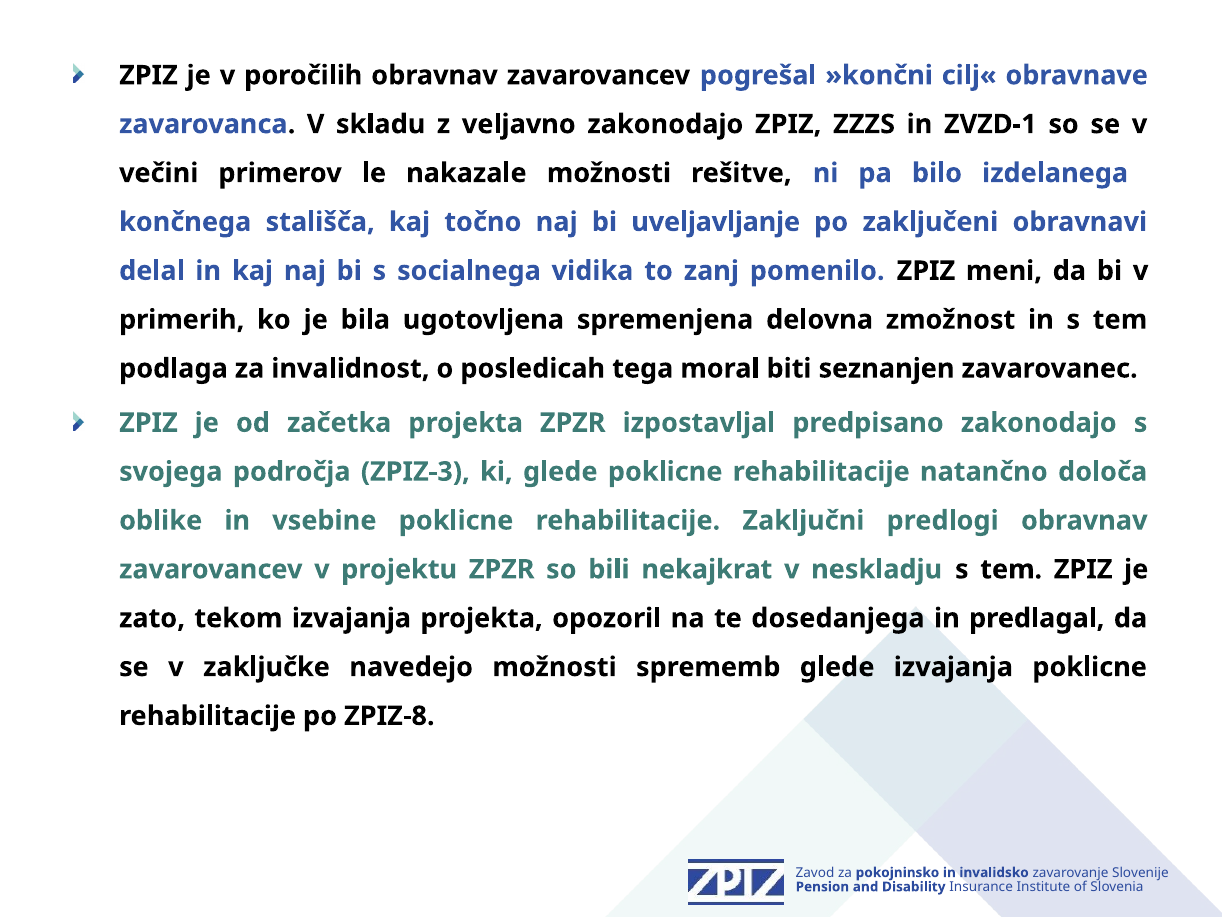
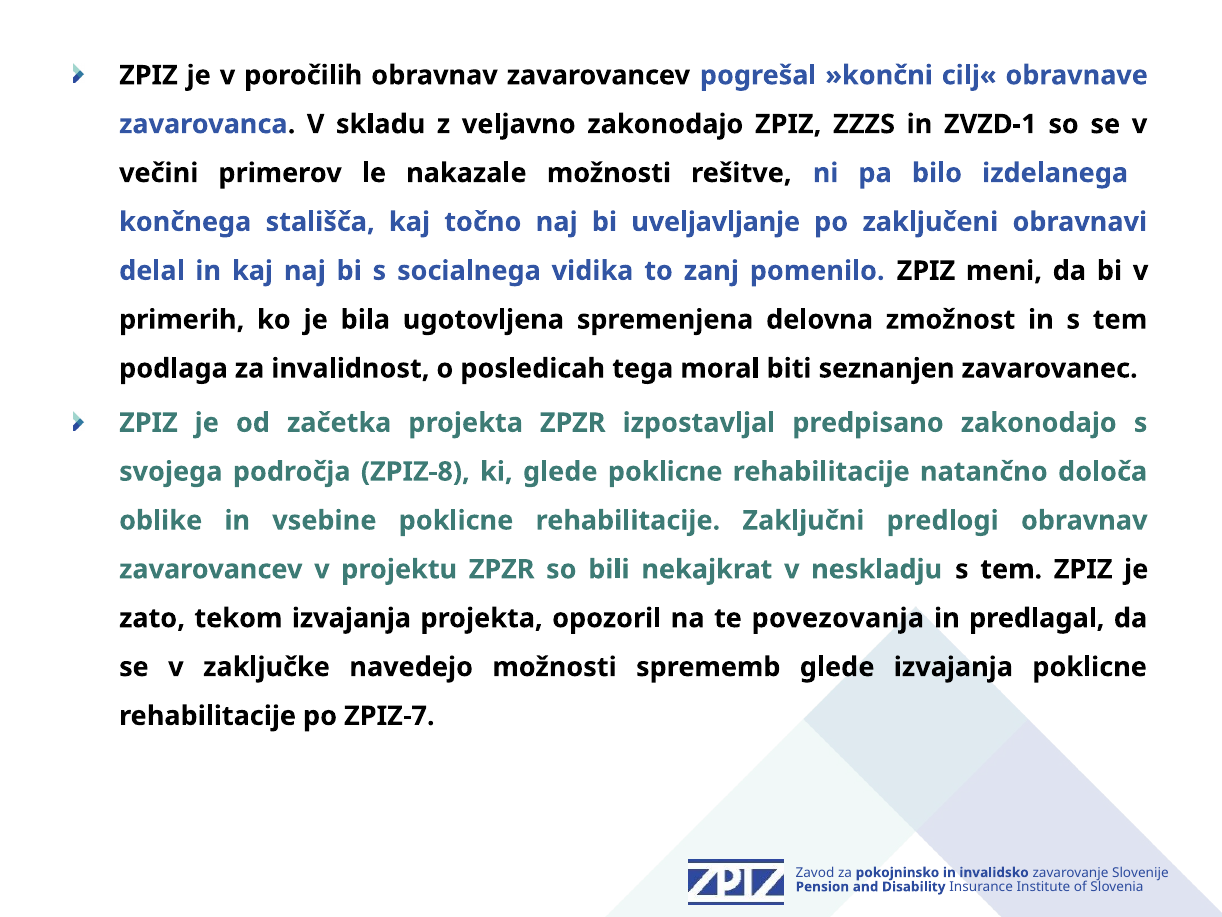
ZPIZ-3: ZPIZ-3 -> ZPIZ-8
dosedanjega: dosedanjega -> povezovanja
ZPIZ-8: ZPIZ-8 -> ZPIZ-7
